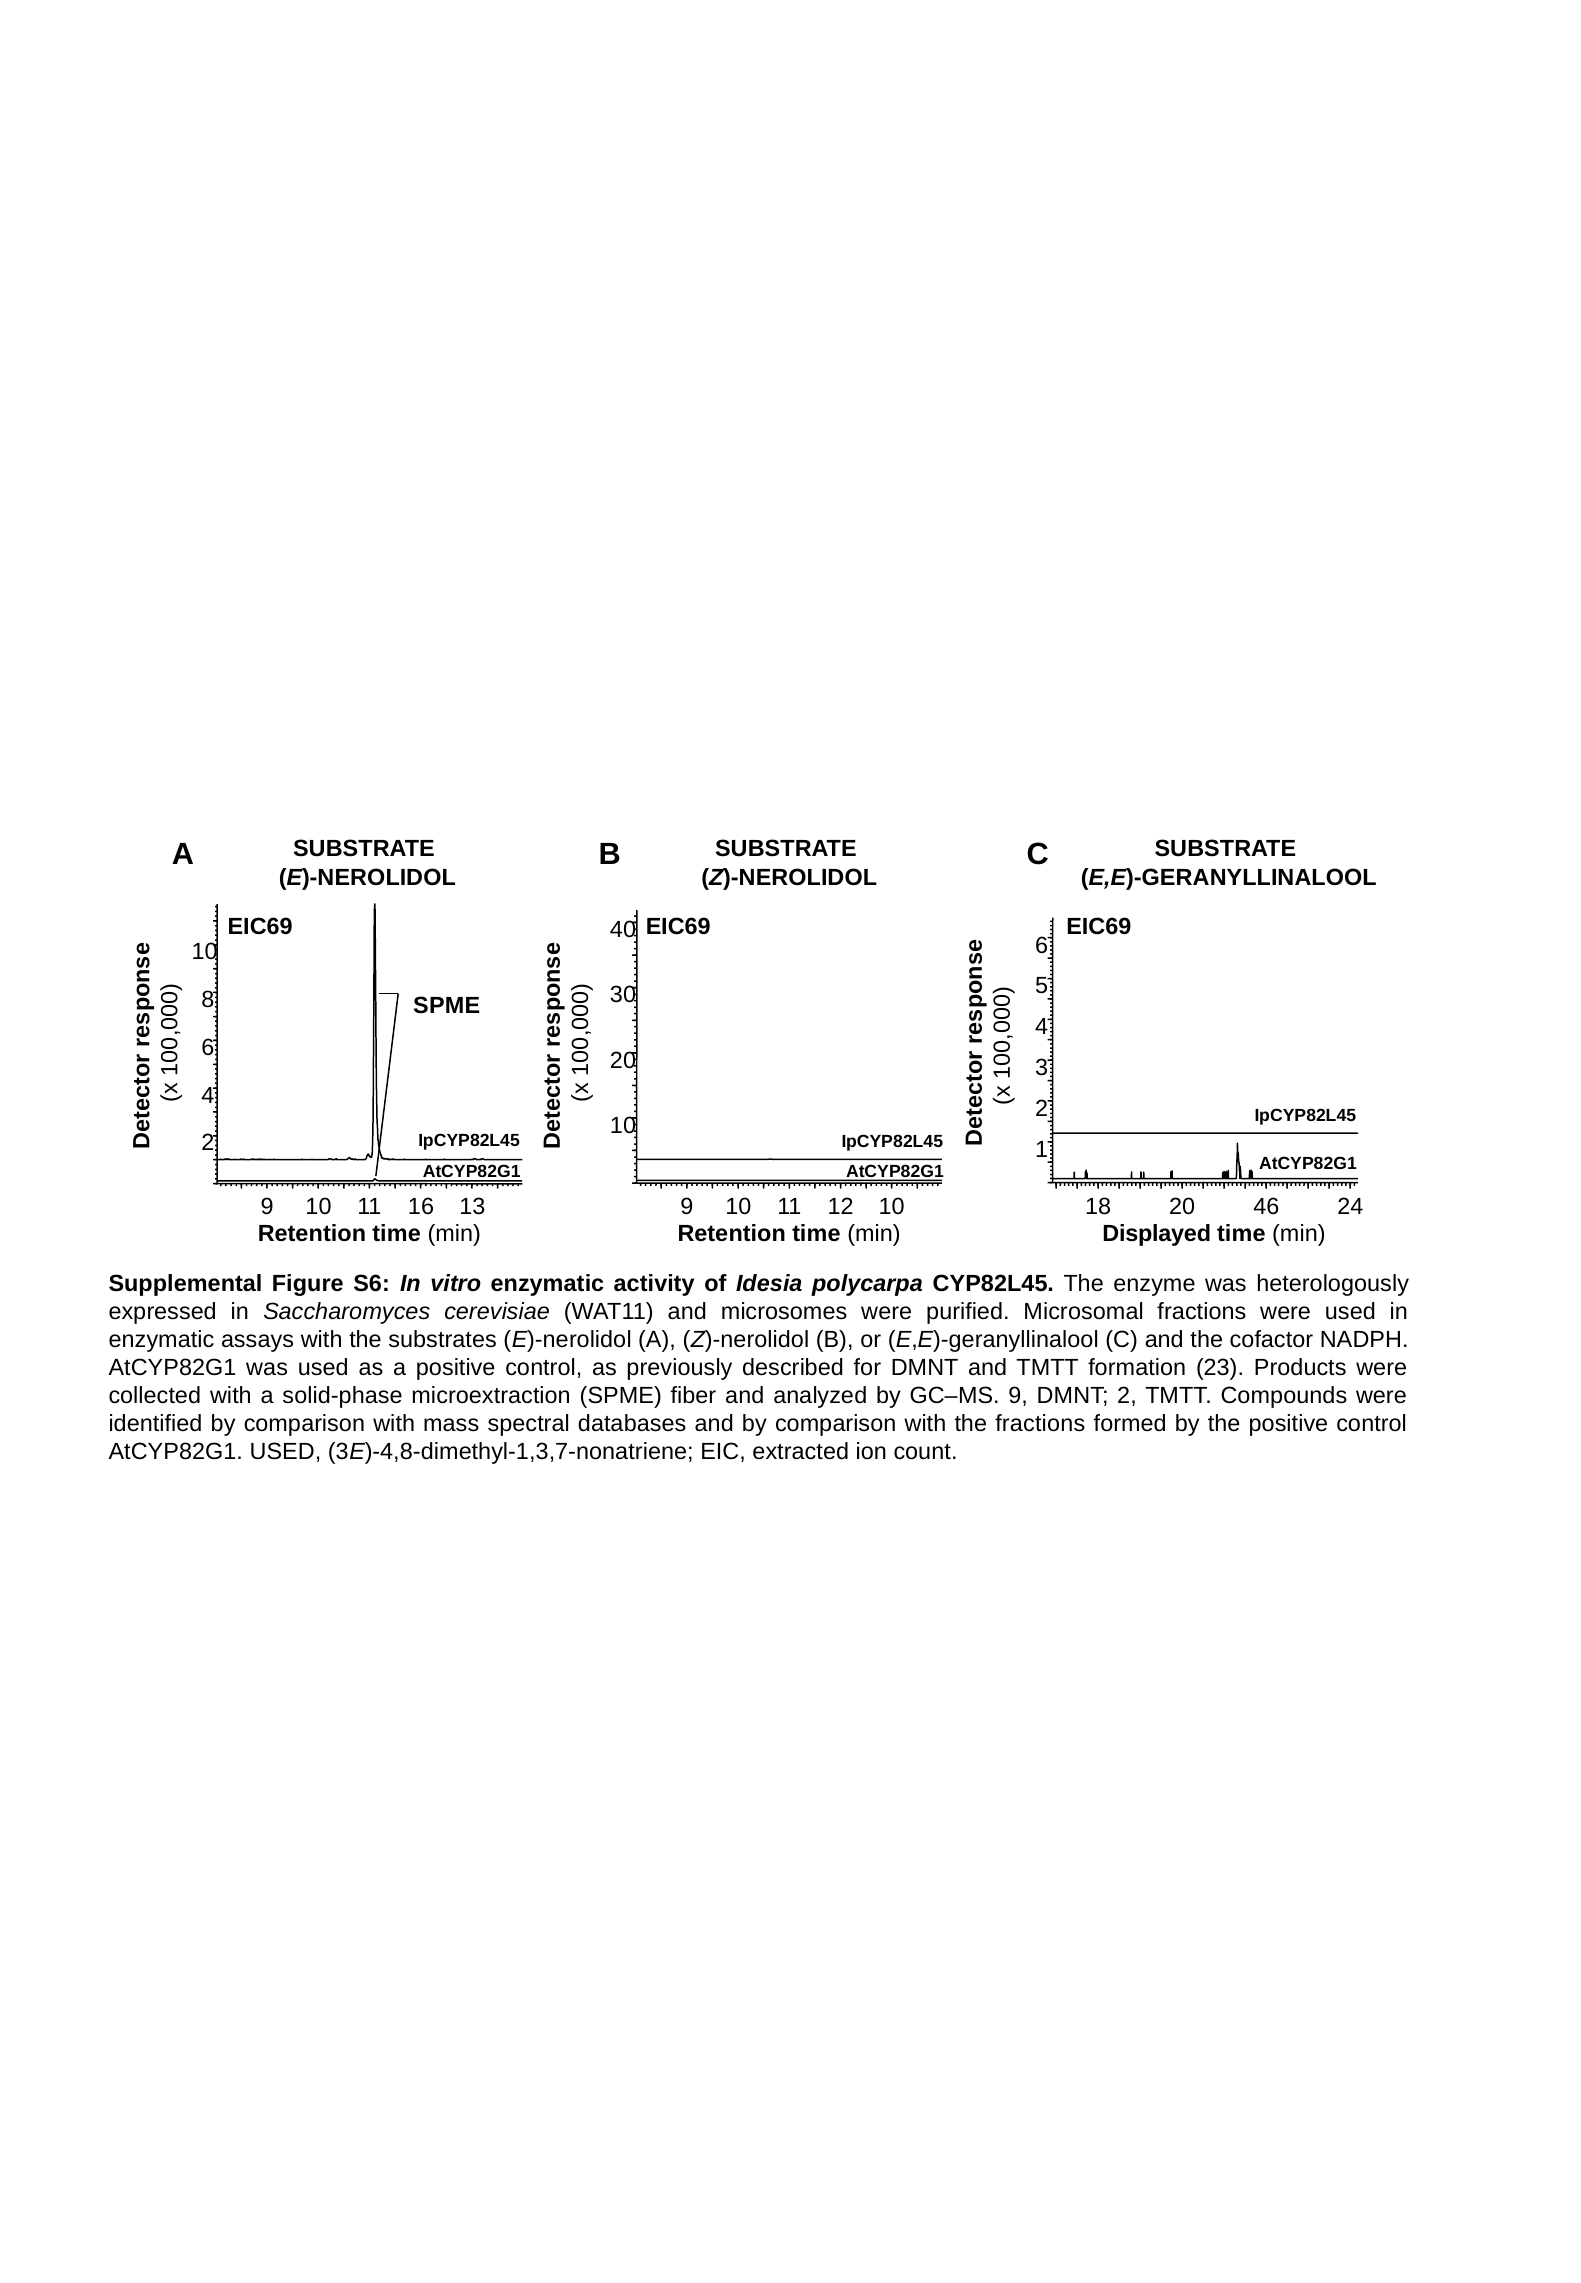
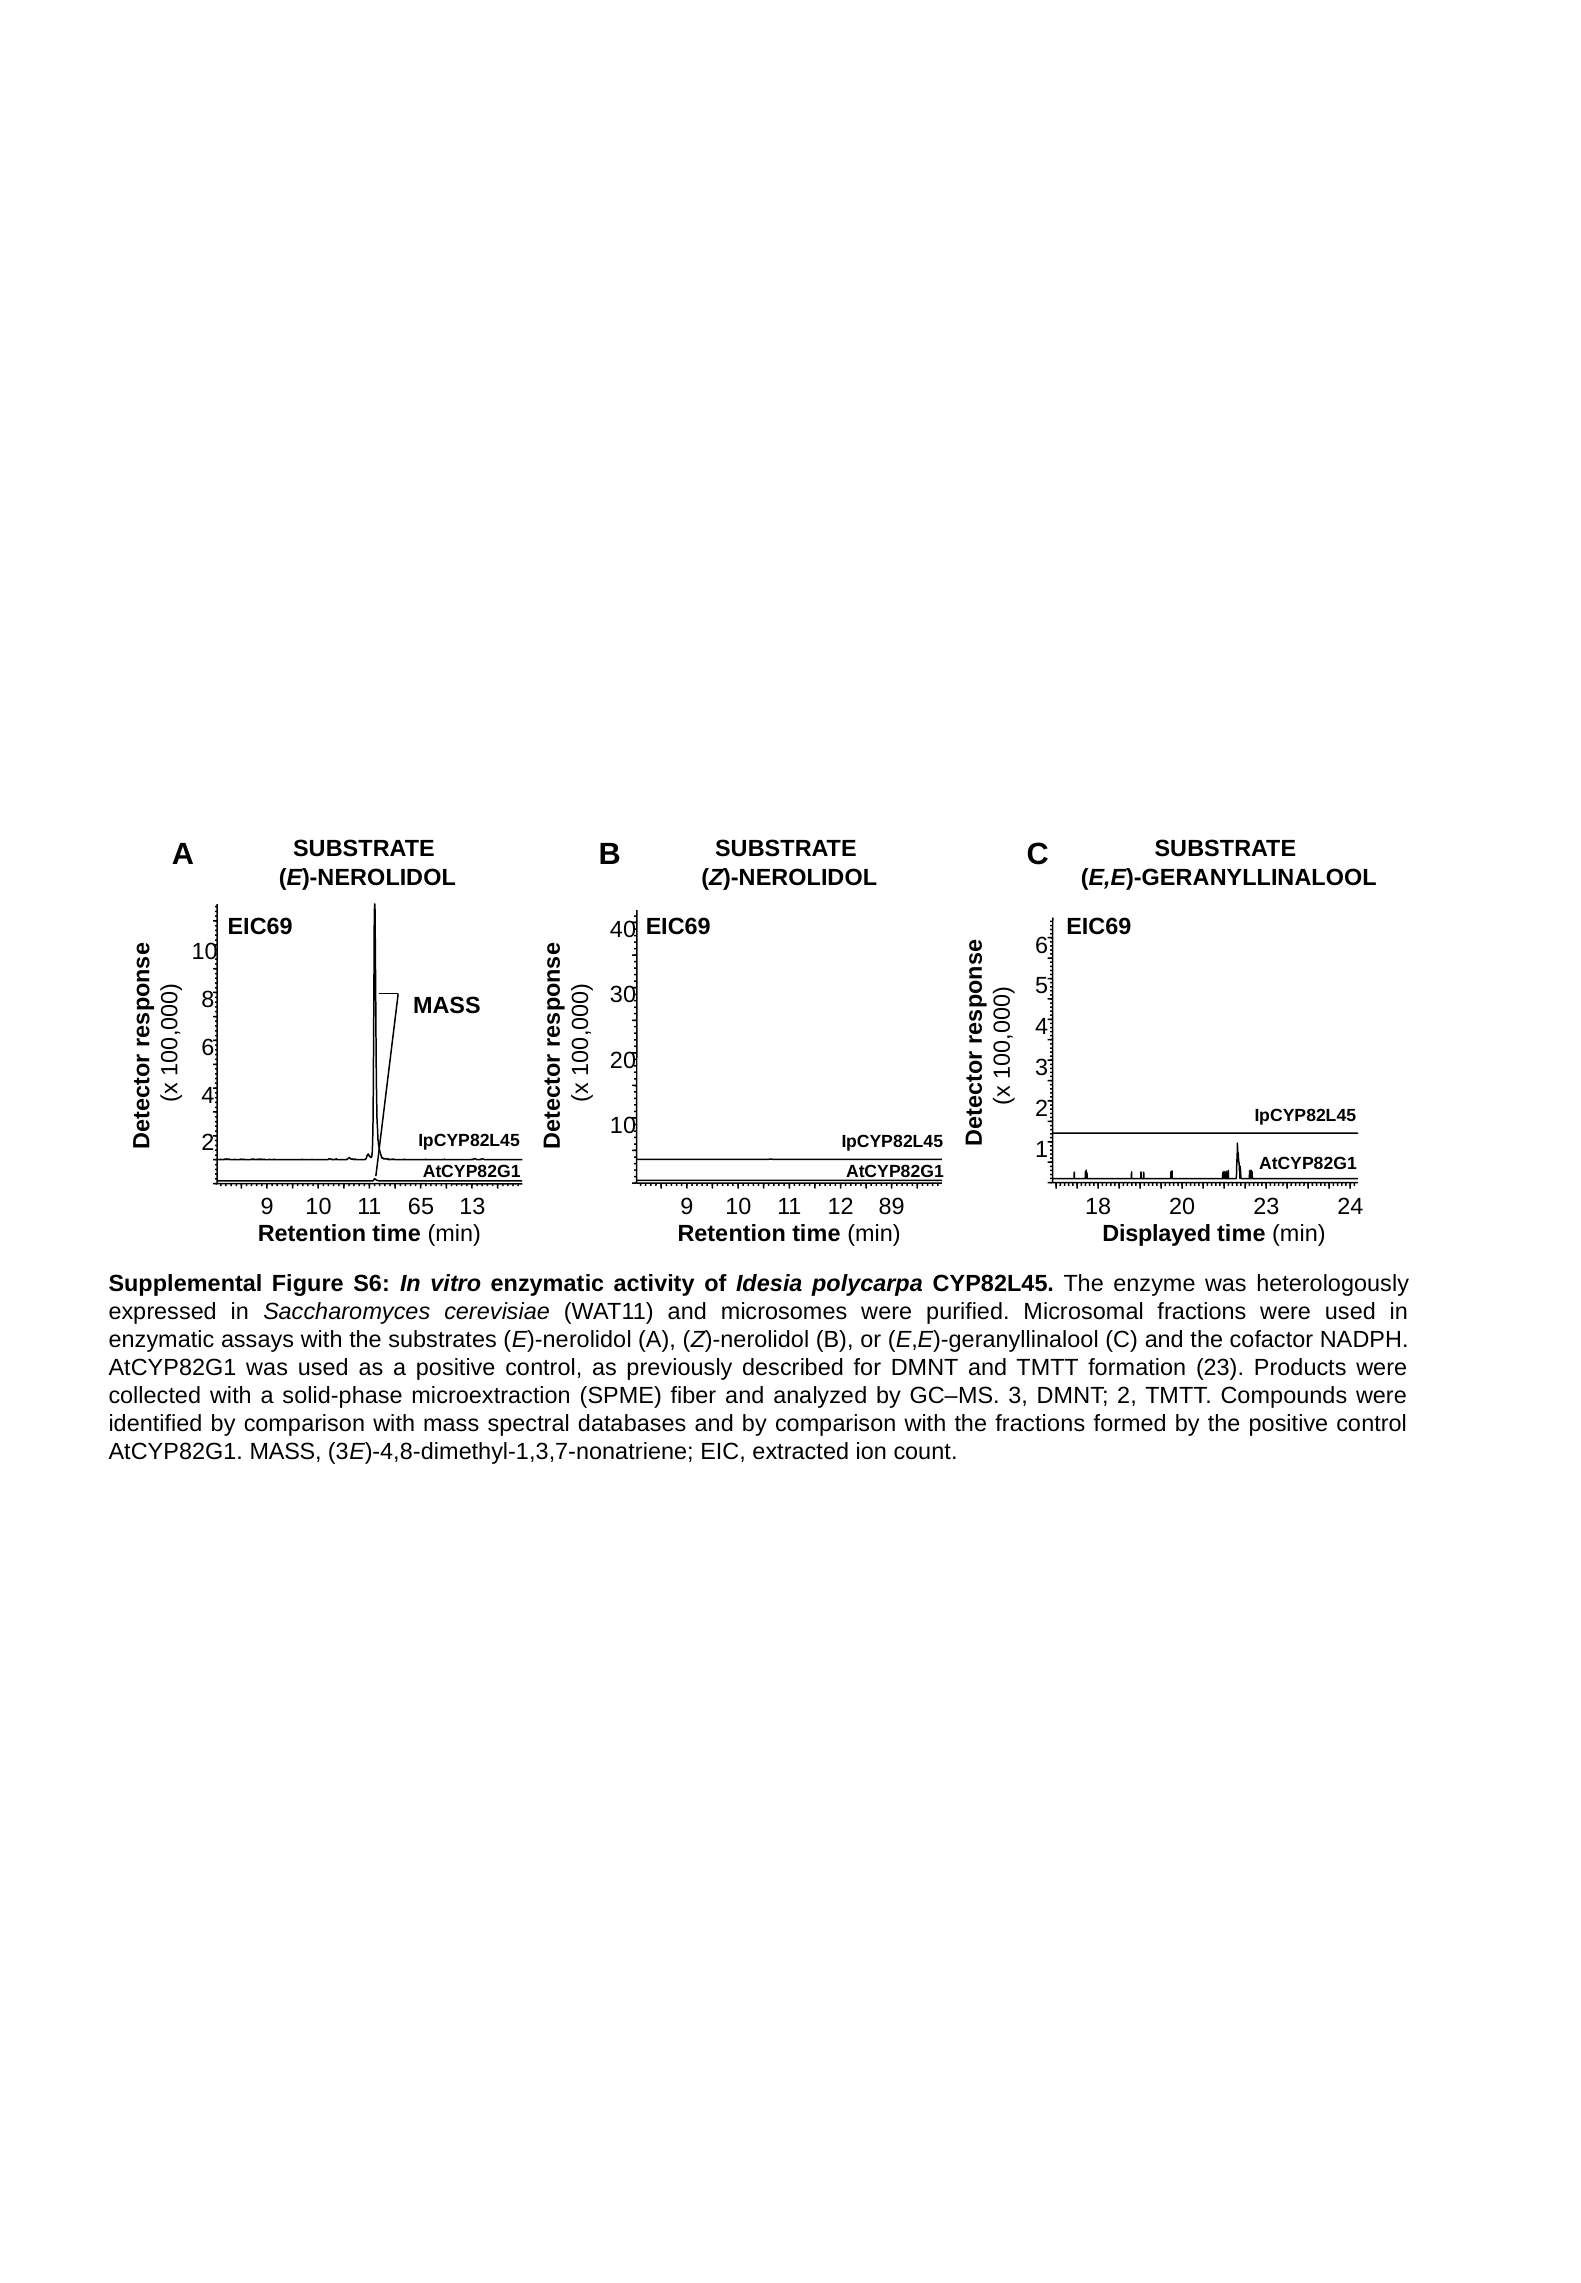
SPME at (447, 1006): SPME -> MASS
12 10: 10 -> 89
16: 16 -> 65
20 46: 46 -> 23
GC–MS 9: 9 -> 3
USED at (285, 1452): USED -> MASS
